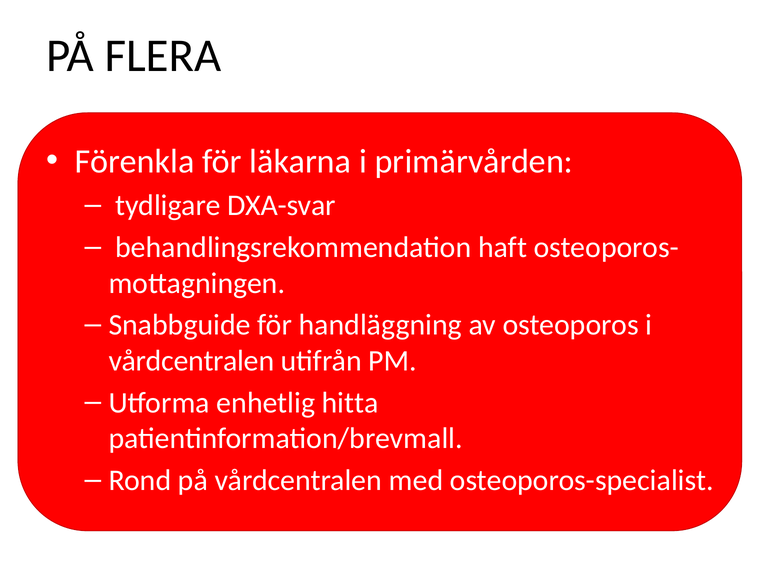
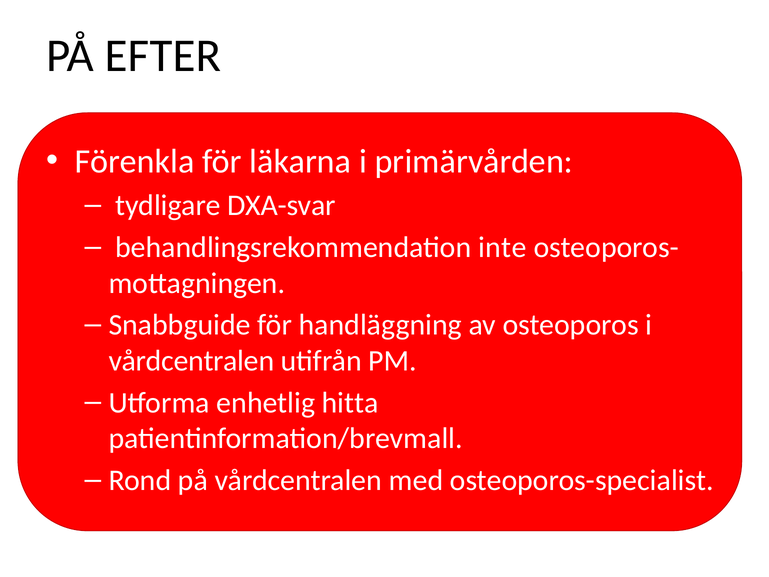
FLERA: FLERA -> EFTER
haft: haft -> inte
